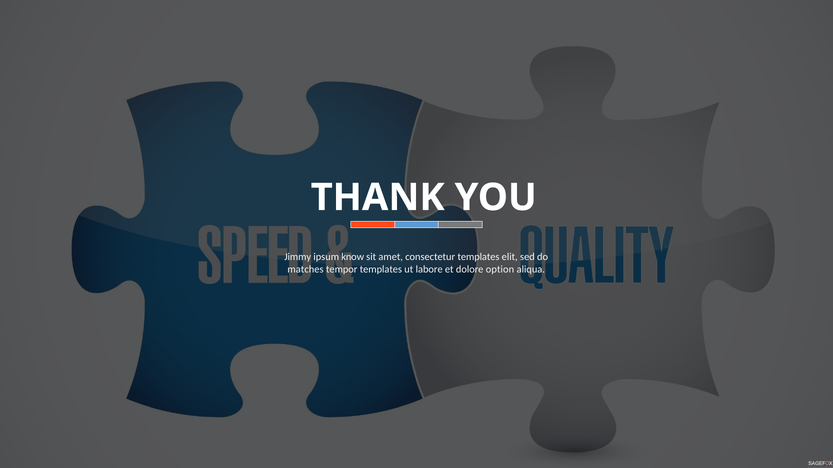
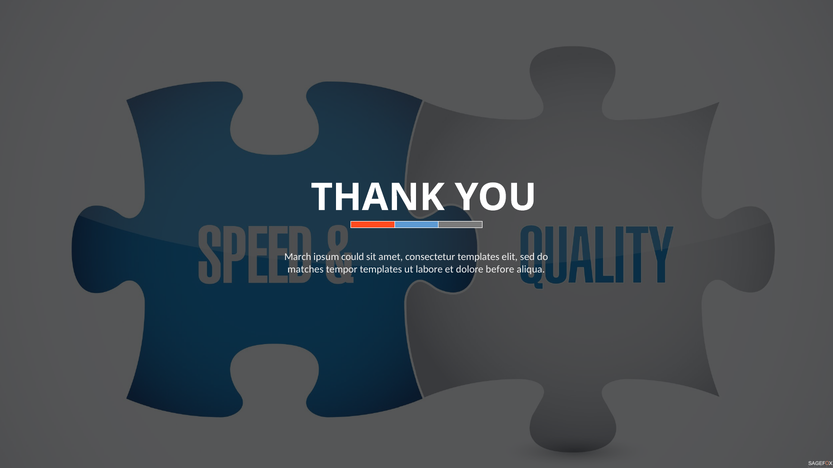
Jimmy: Jimmy -> March
know: know -> could
option: option -> before
